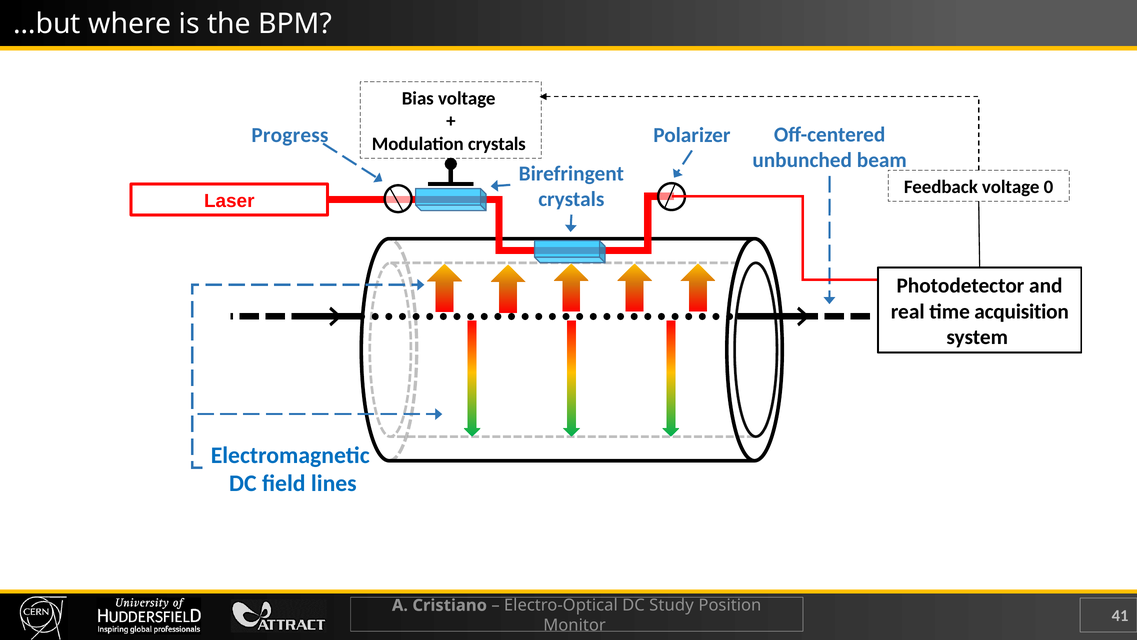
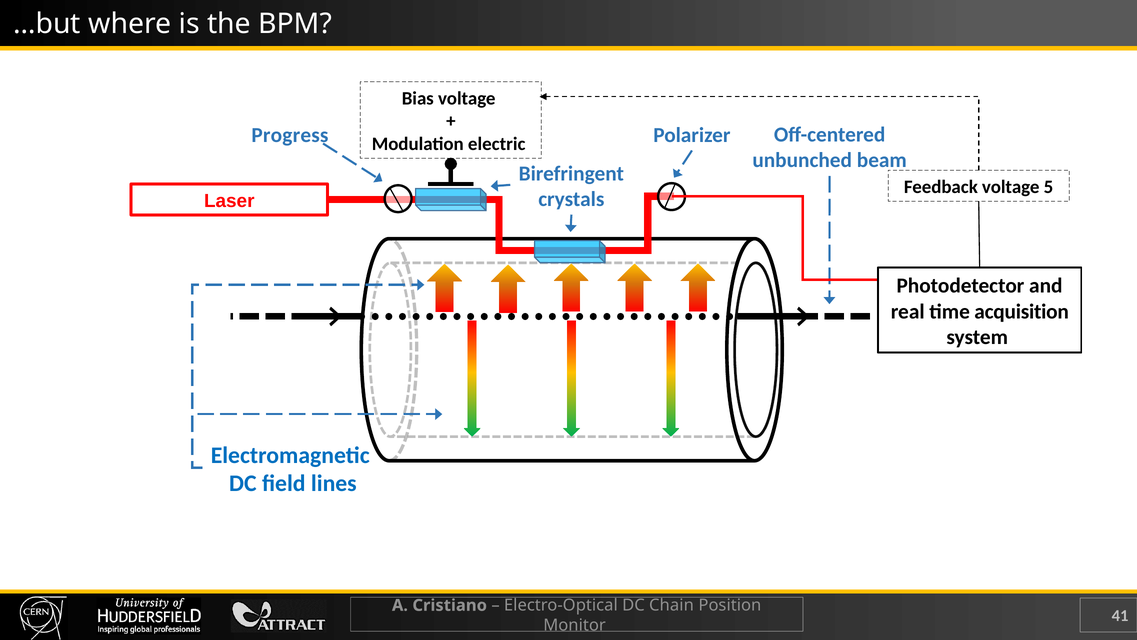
Modulation crystals: crystals -> electric
0: 0 -> 5
Study: Study -> Chain
